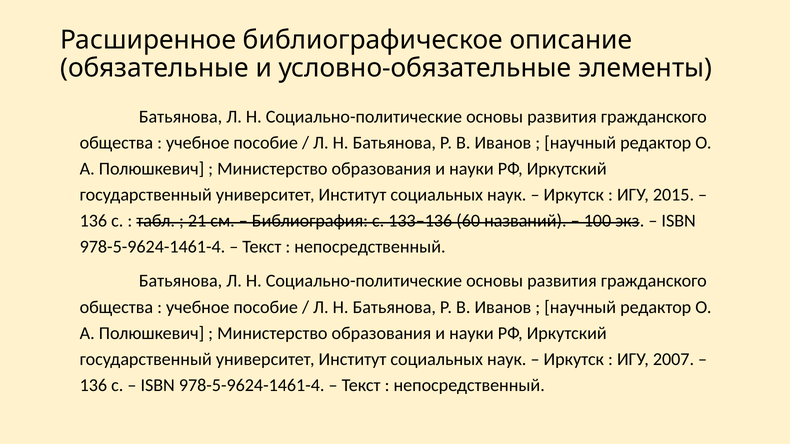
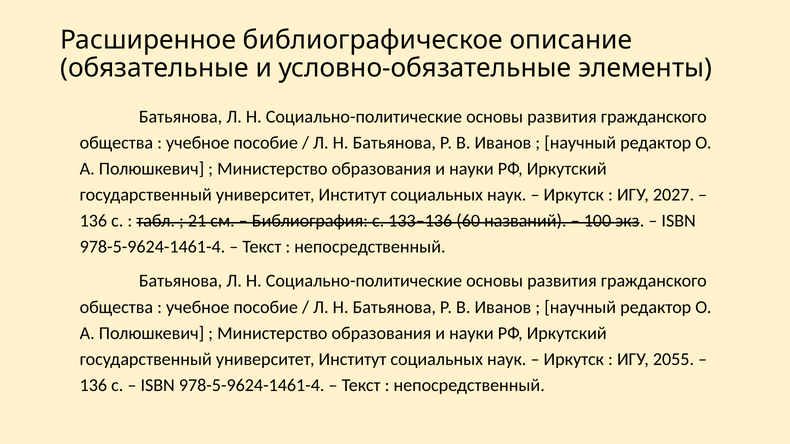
2015: 2015 -> 2027
2007: 2007 -> 2055
